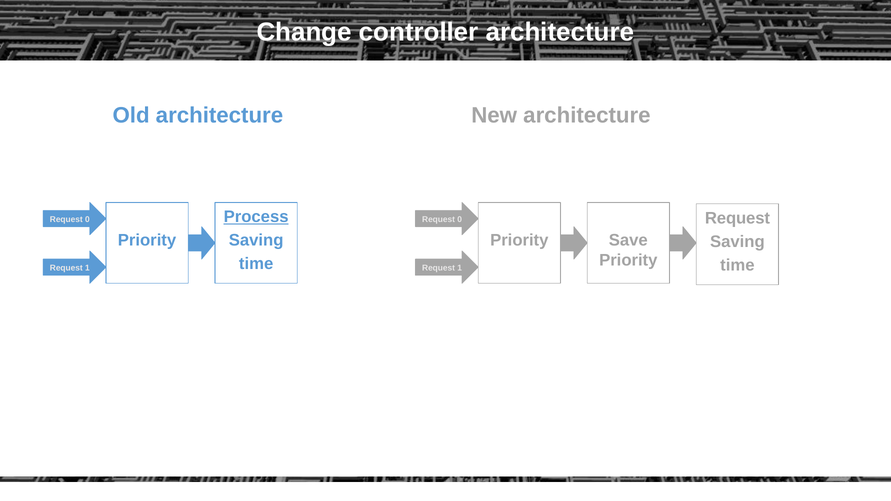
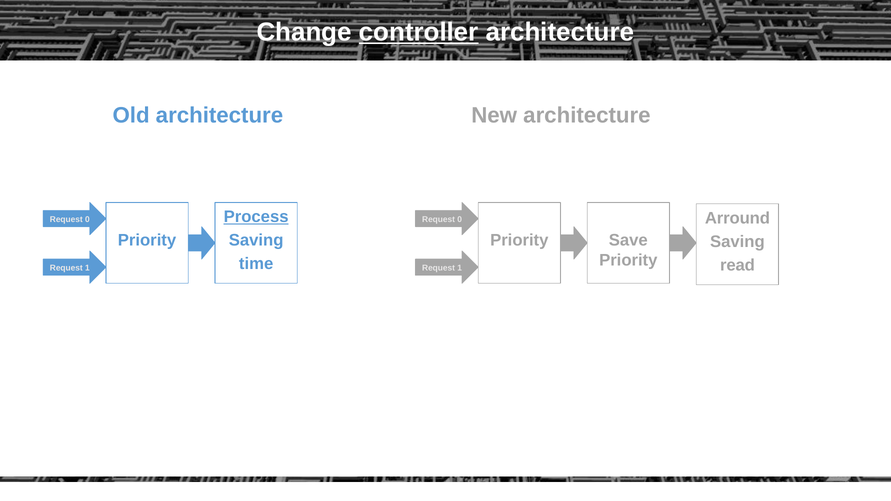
controller underline: none -> present
Request at (737, 218): Request -> Arround
time at (737, 265): time -> read
